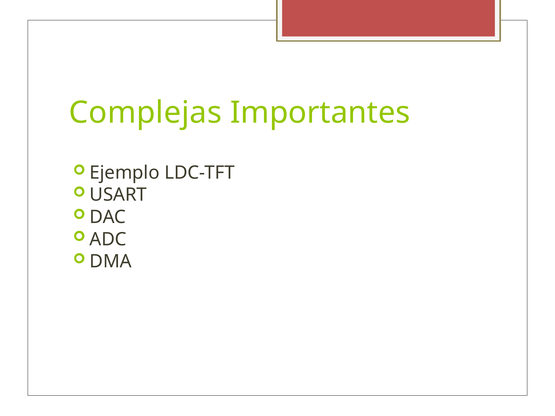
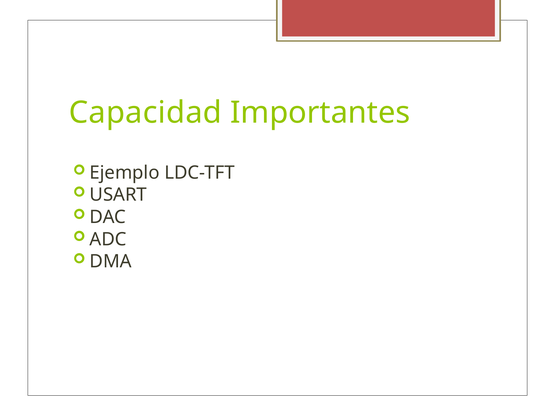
Complejas: Complejas -> Capacidad
